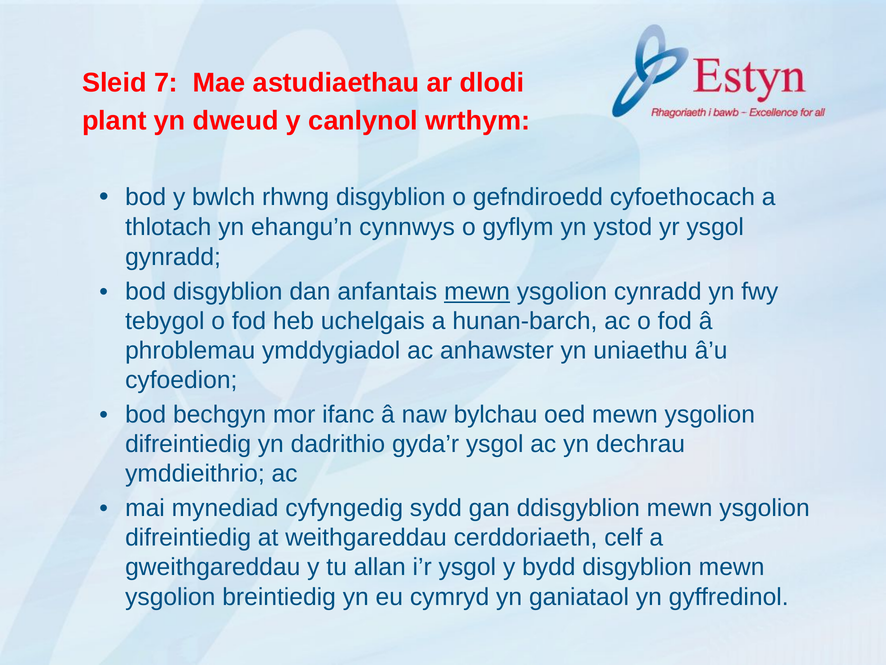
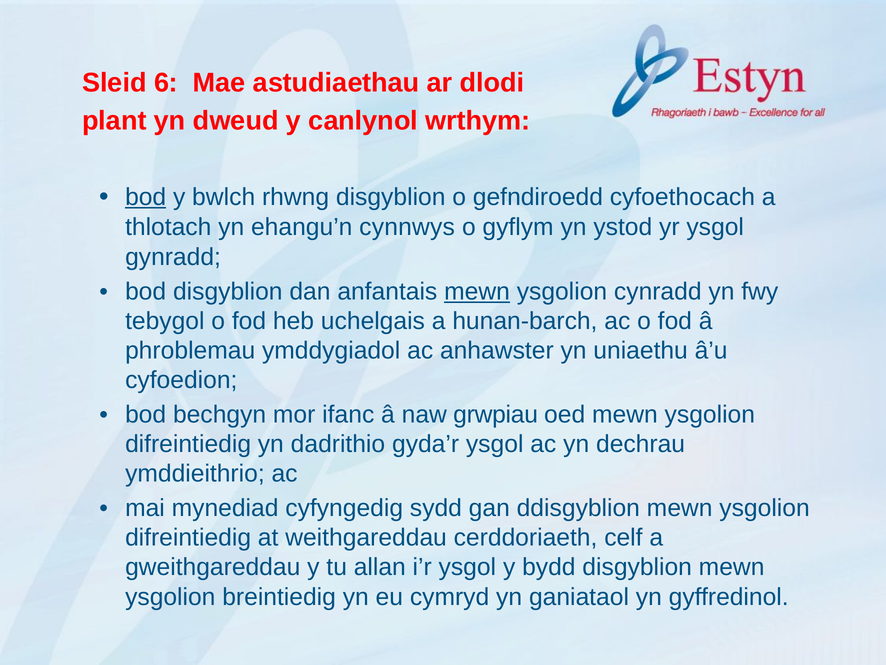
7: 7 -> 6
bod at (146, 197) underline: none -> present
bylchau: bylchau -> grwpiau
